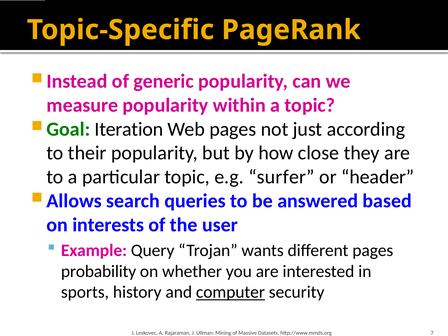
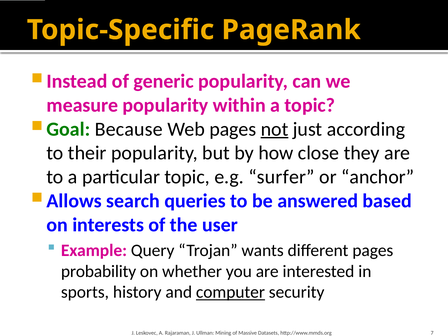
Iteration: Iteration -> Because
not underline: none -> present
header: header -> anchor
